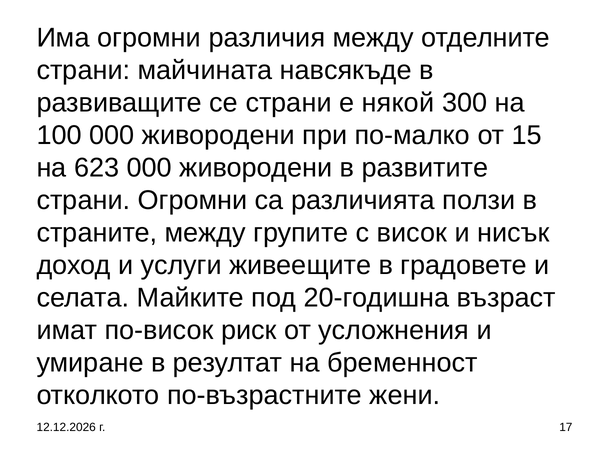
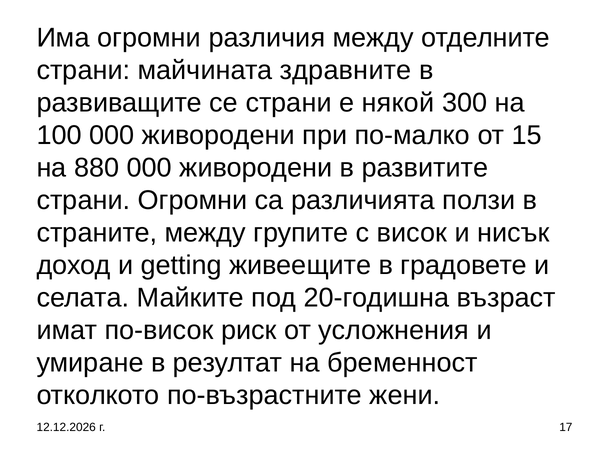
навсякъде: навсякъде -> здравните
623: 623 -> 880
услуги: услуги -> getting
